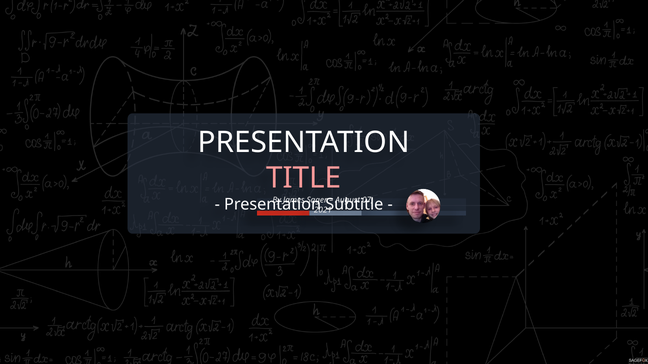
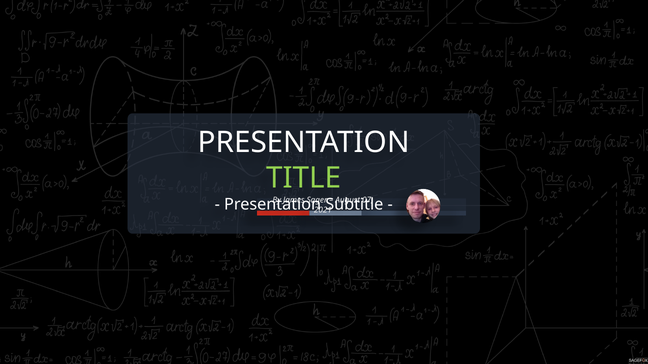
TITLE colour: pink -> light green
